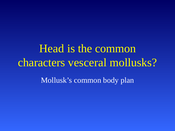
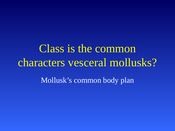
Head: Head -> Class
